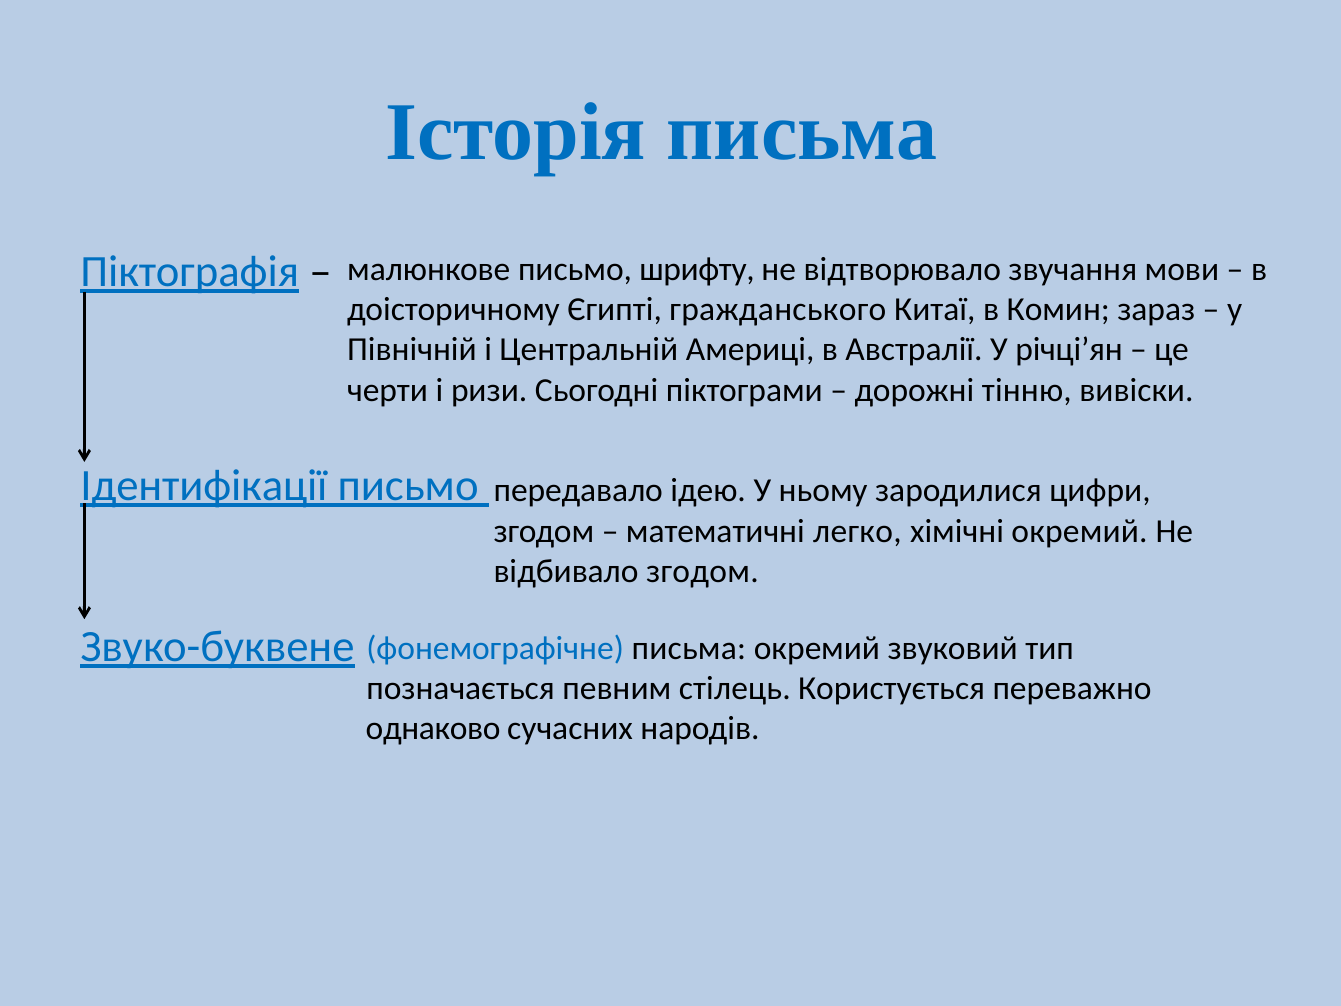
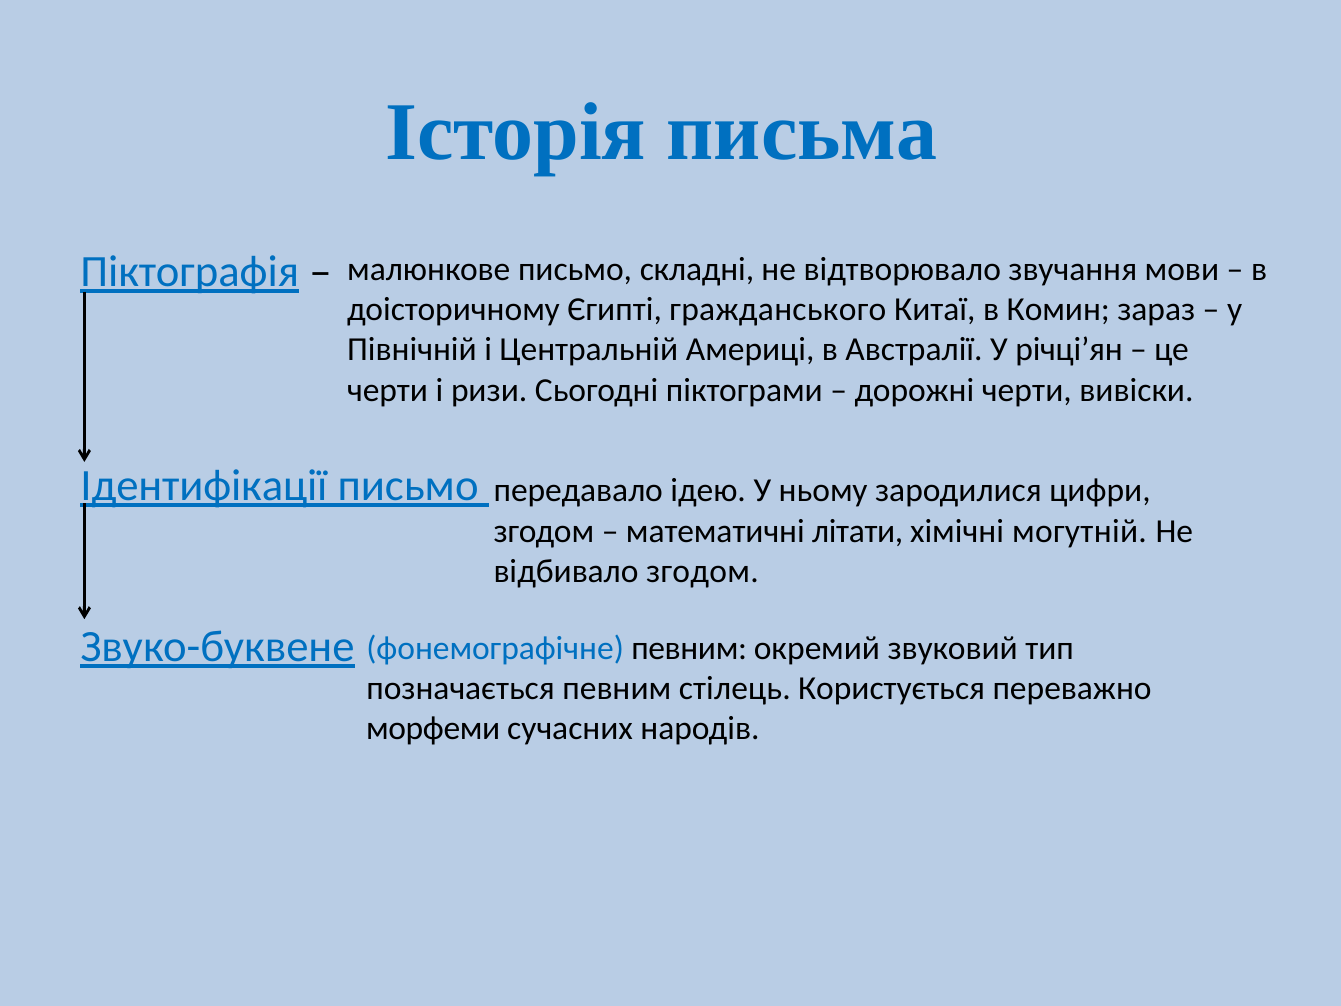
шрифту: шрифту -> складні
дорожні тінню: тінню -> черти
легко: легко -> літати
хімічні окремий: окремий -> могутній
фонемографічне письма: письма -> певним
однаково: однаково -> морфеми
